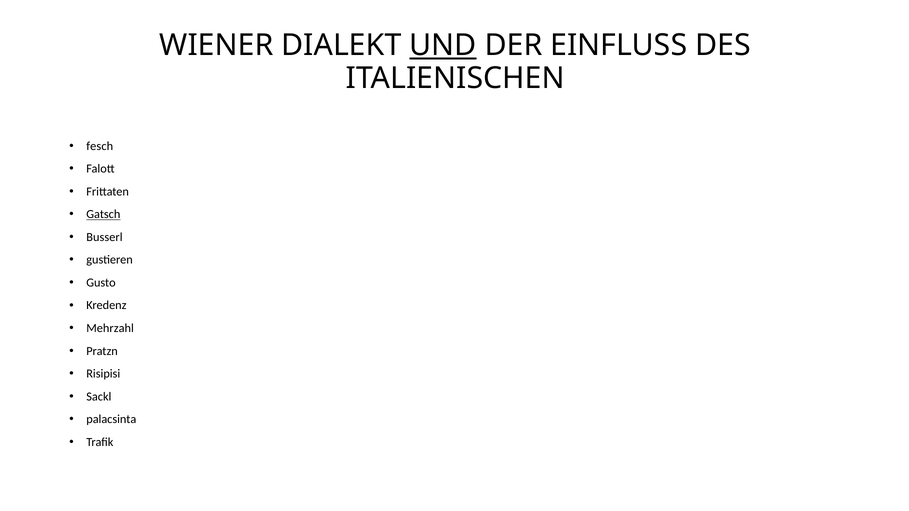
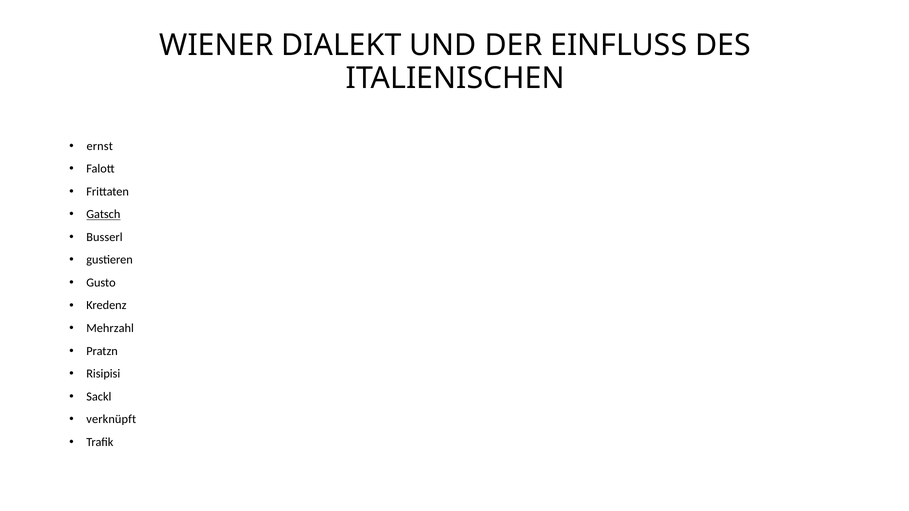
UND underline: present -> none
fesch: fesch -> ernst
palacsinta: palacsinta -> verknüpft
